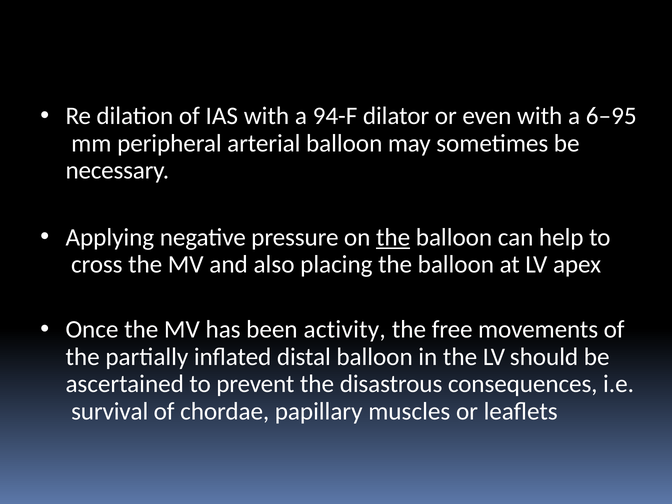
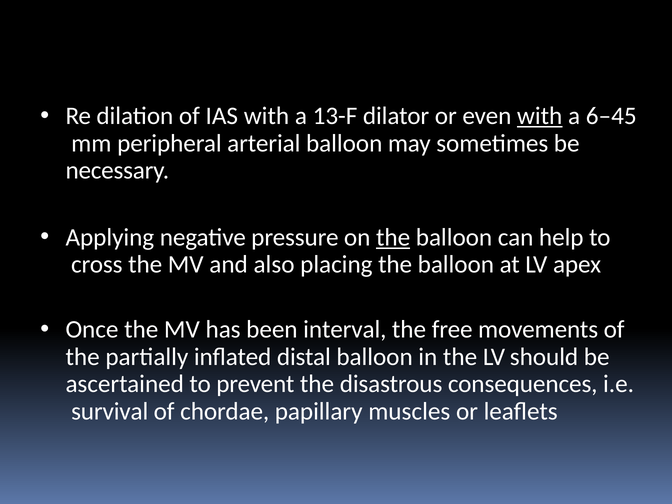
94-F: 94-F -> 13-F
with at (540, 116) underline: none -> present
6–95: 6–95 -> 6–45
activity: activity -> interval
